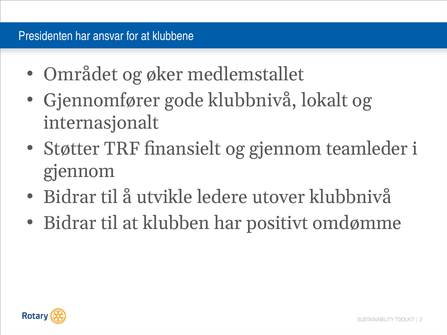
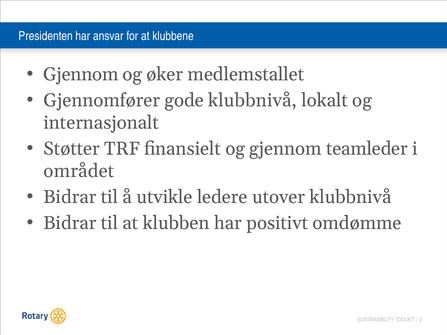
Området at (81, 74): Området -> Gjennom
gjennom at (79, 171): gjennom -> området
